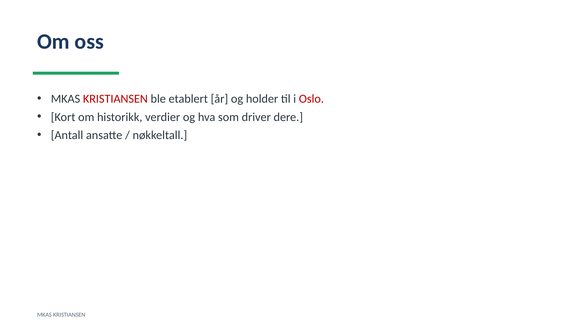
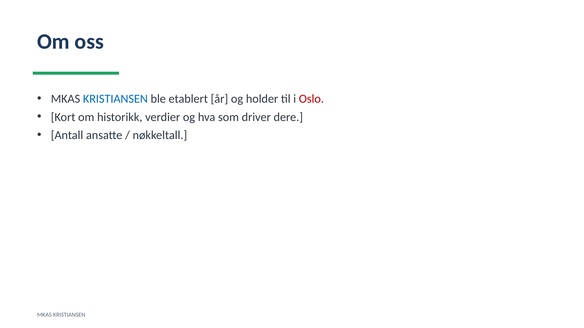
KRISTIANSEN at (115, 99) colour: red -> blue
